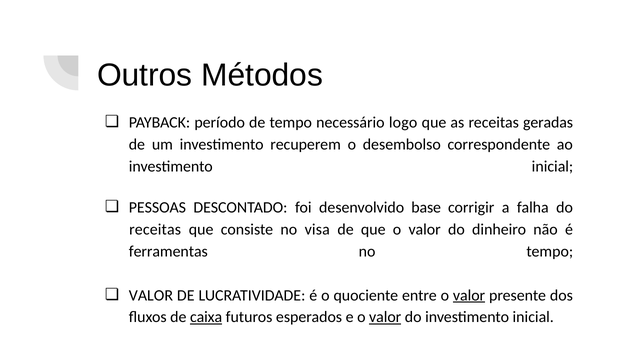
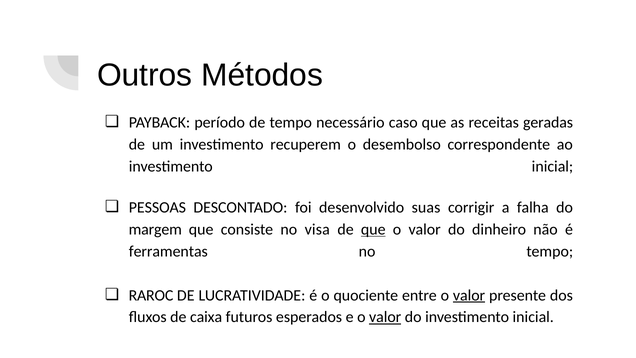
logo: logo -> caso
base: base -> suas
receitas at (155, 229): receitas -> margem
que at (373, 229) underline: none -> present
VALOR at (151, 295): VALOR -> RAROC
caixa underline: present -> none
